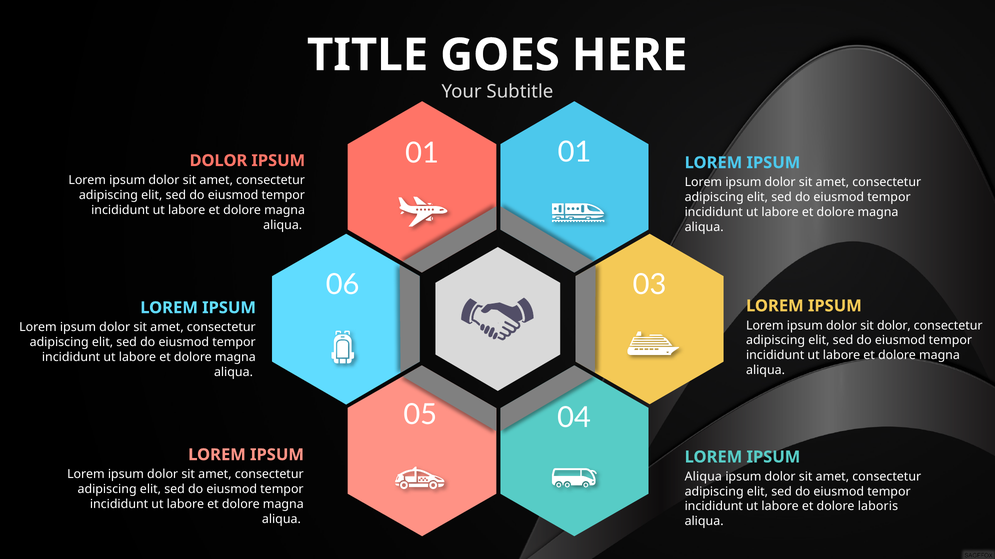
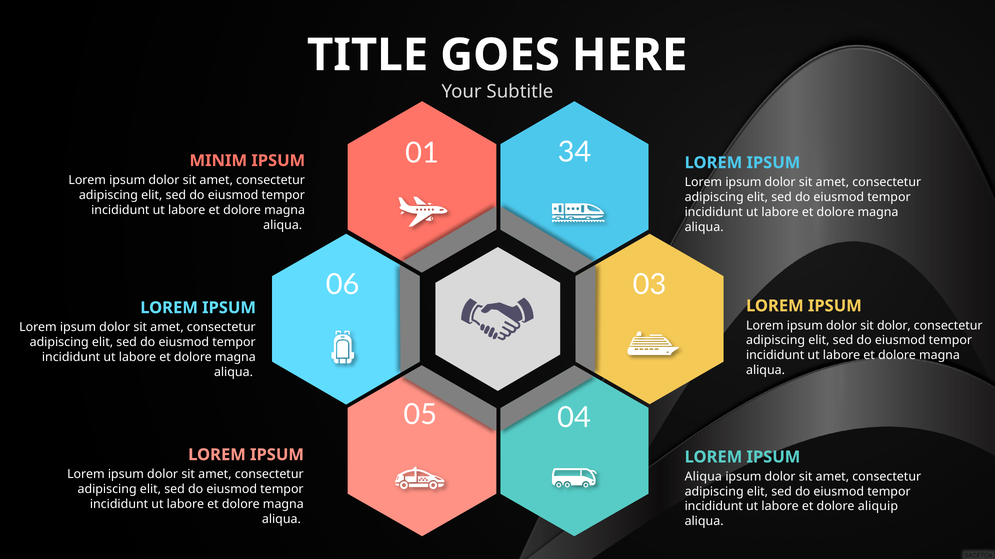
01 01: 01 -> 34
DOLOR at (218, 161): DOLOR -> MINIM
laboris: laboris -> aliquip
